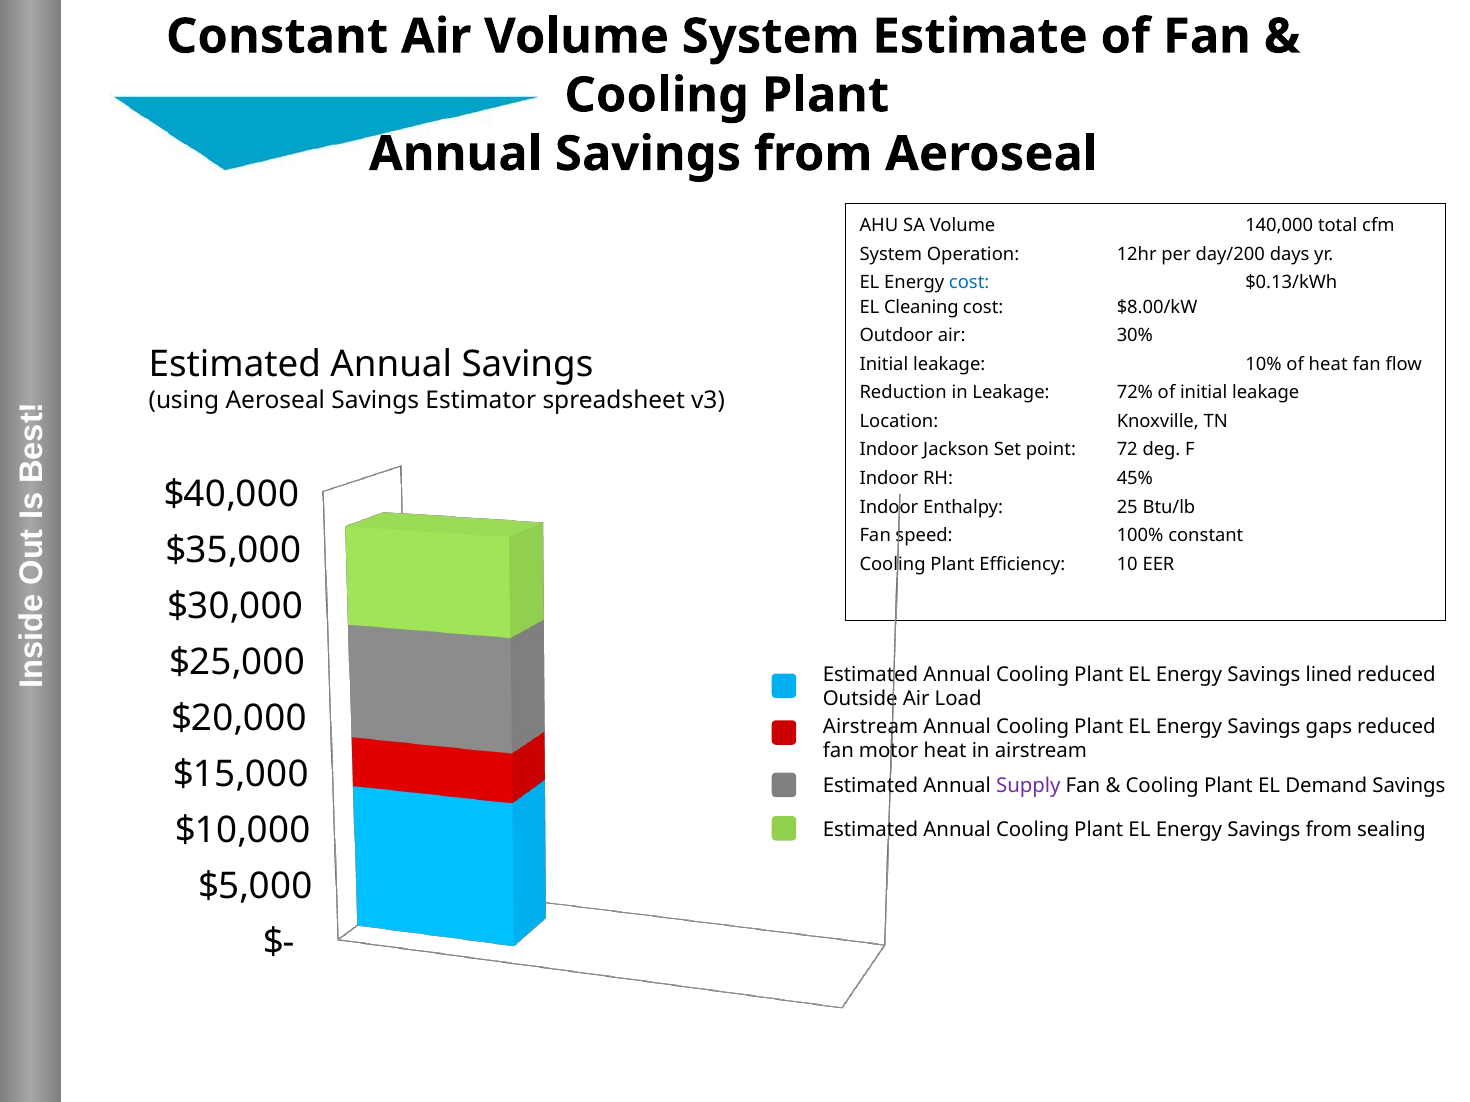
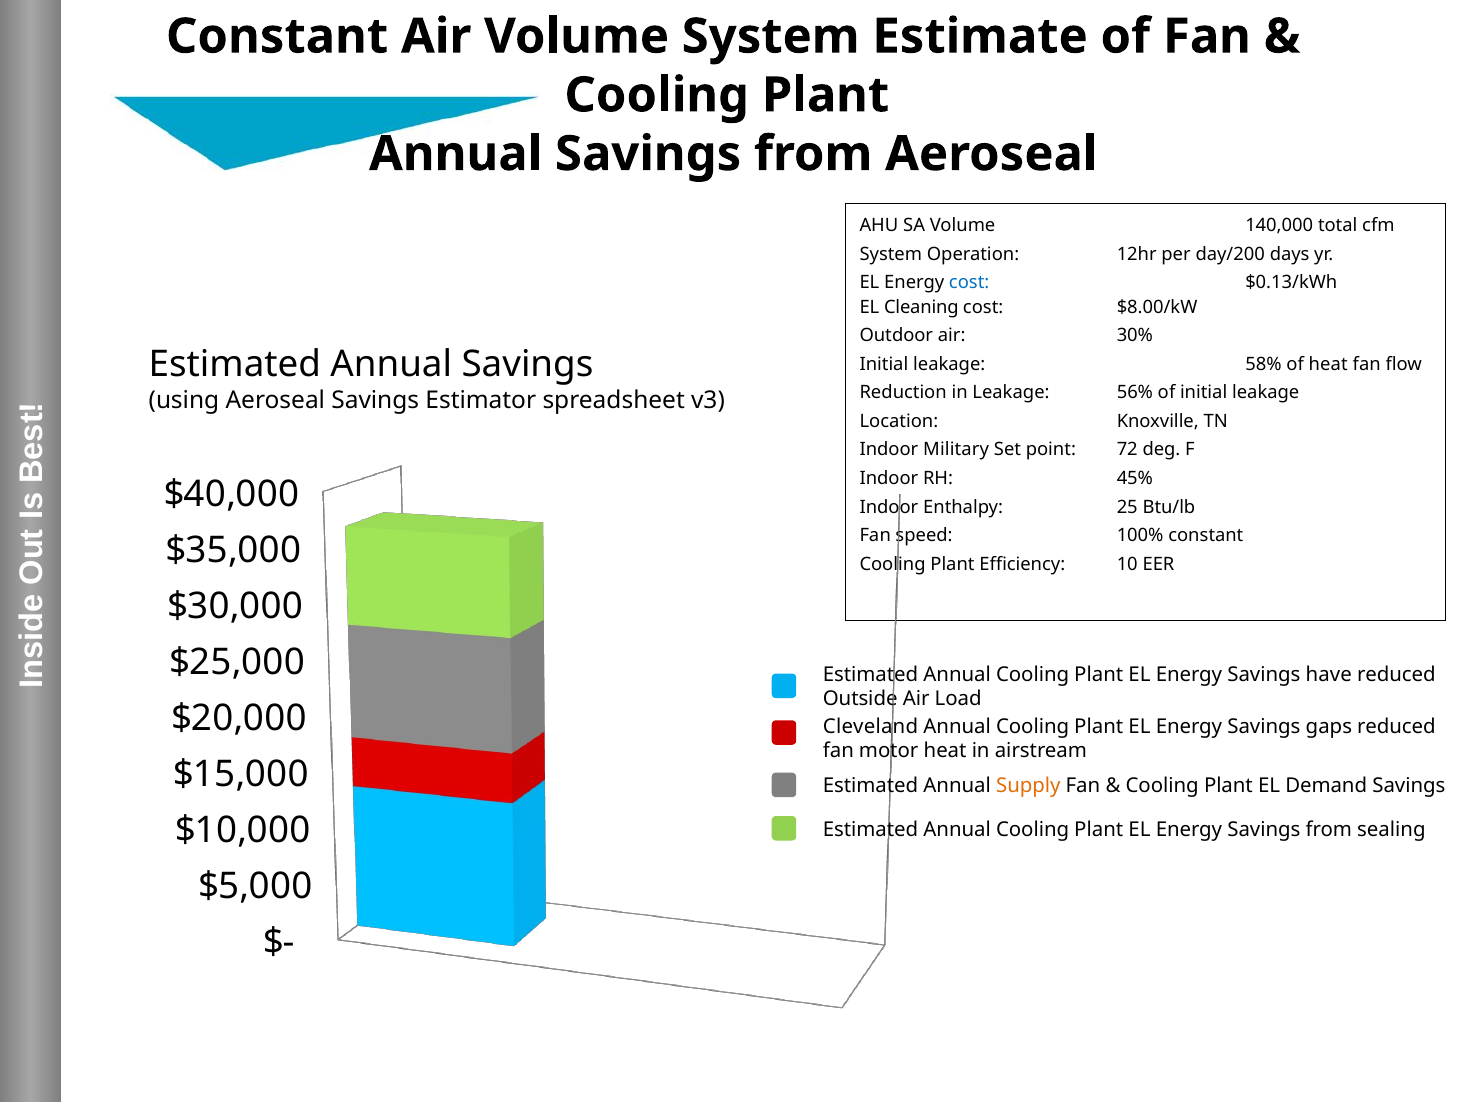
10%: 10% -> 58%
72%: 72% -> 56%
Jackson: Jackson -> Military
lined: lined -> have
Airstream at (871, 727): Airstream -> Cleveland
Supply colour: purple -> orange
